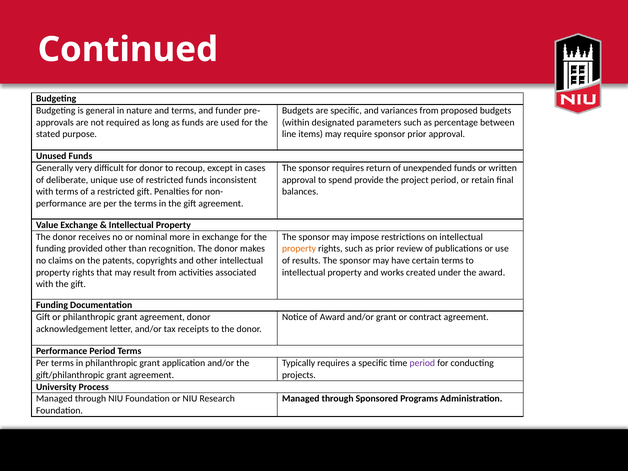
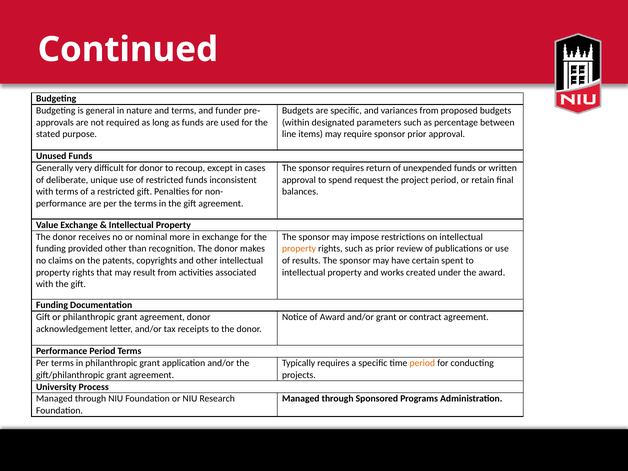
provide: provide -> request
certain terms: terms -> spent
period at (422, 363) colour: purple -> orange
